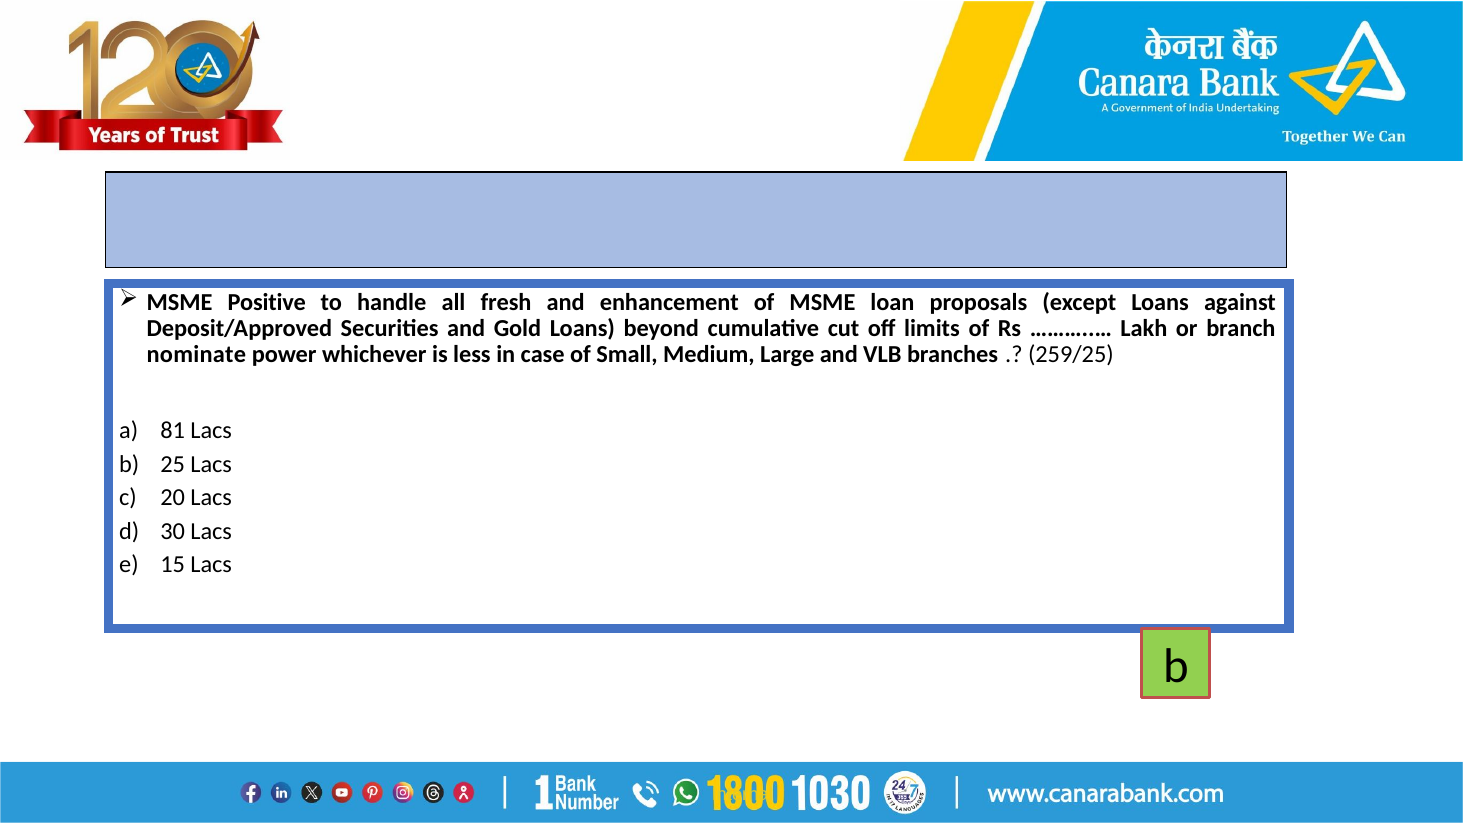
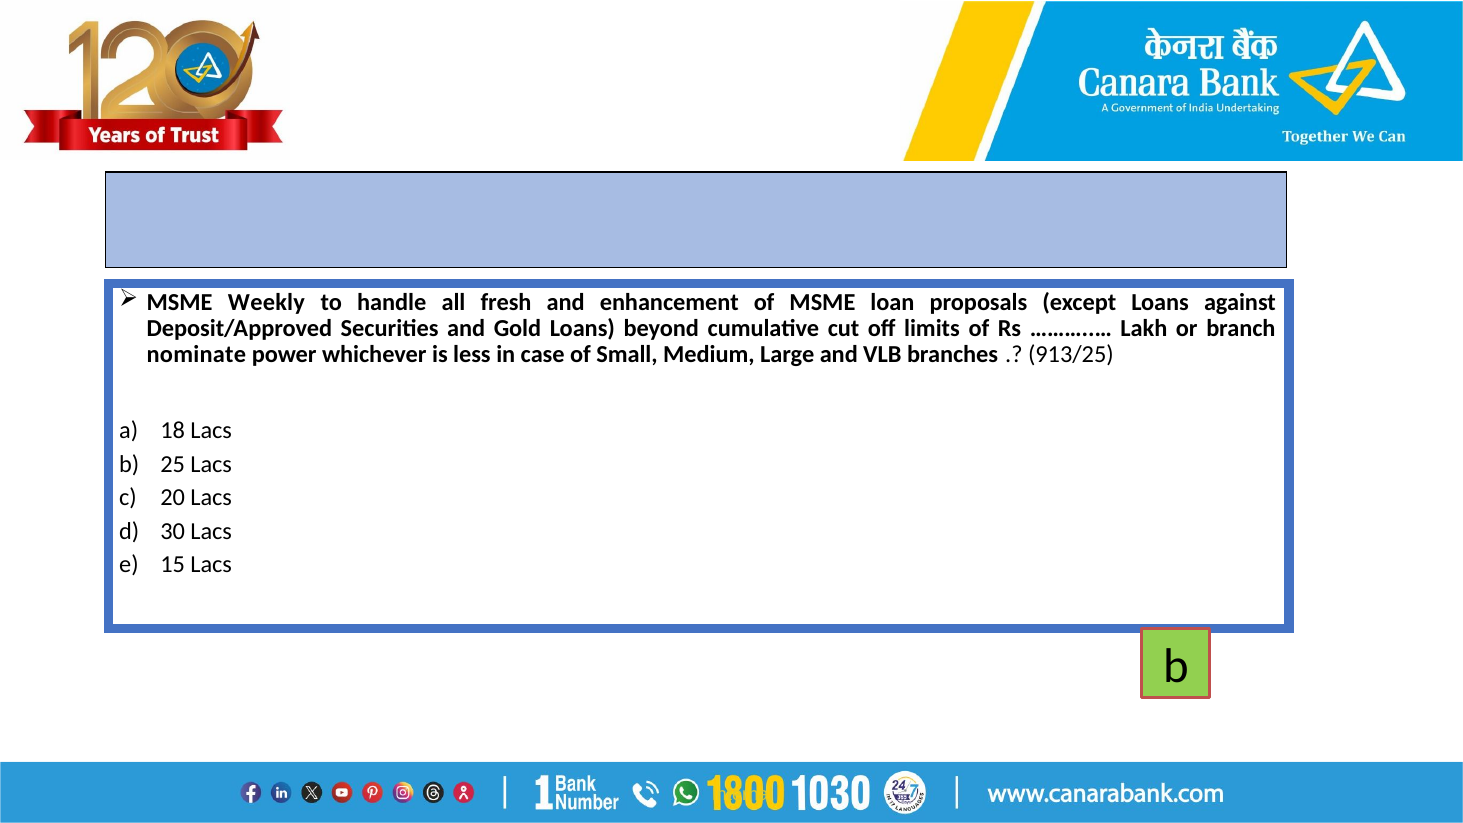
Positive: Positive -> Weekly
259/25: 259/25 -> 913/25
81: 81 -> 18
